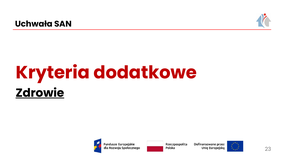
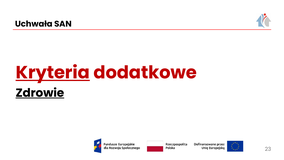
Kryteria underline: none -> present
